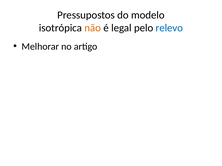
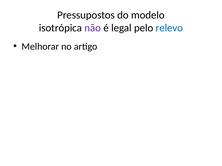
não colour: orange -> purple
